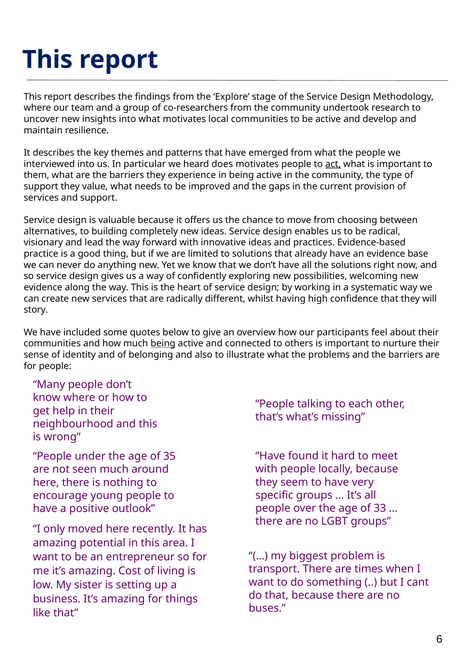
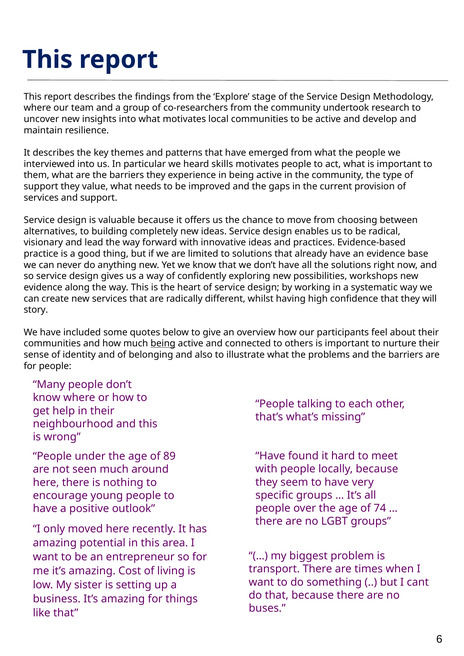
does: does -> skills
act underline: present -> none
welcoming: welcoming -> workshops
35: 35 -> 89
33: 33 -> 74
